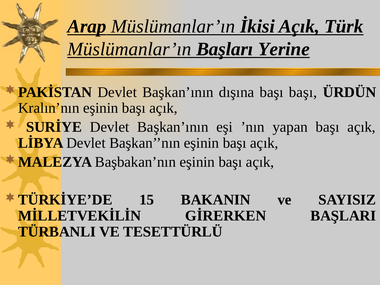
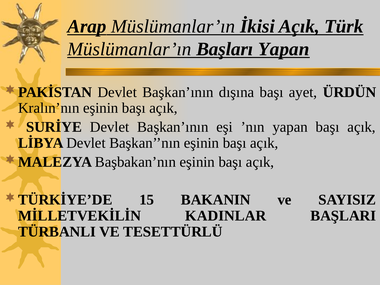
Başları Yerine: Yerine -> Yapan
başı başı: başı -> ayet
GİRERKEN: GİRERKEN -> KADINLAR
